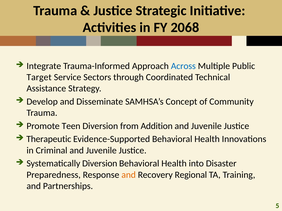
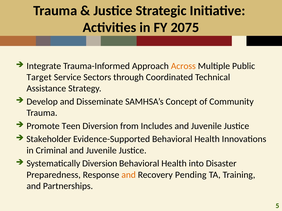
2068: 2068 -> 2075
Across colour: blue -> orange
Addition: Addition -> Includes
Therapeutic: Therapeutic -> Stakeholder
Regional: Regional -> Pending
